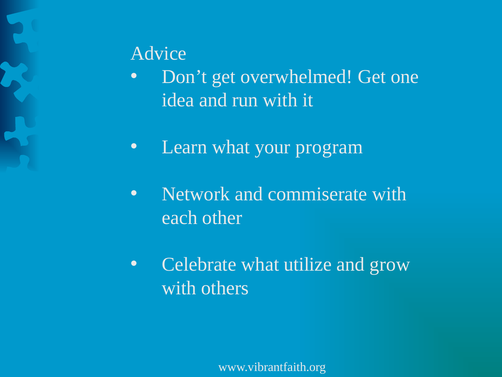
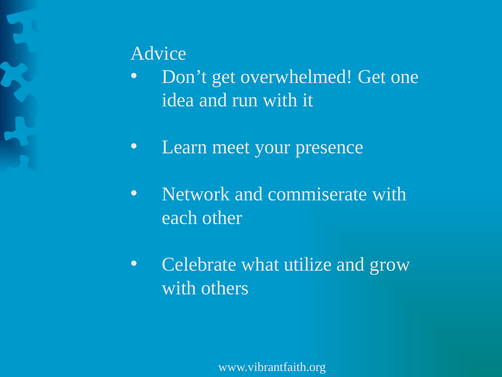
Learn what: what -> meet
program: program -> presence
